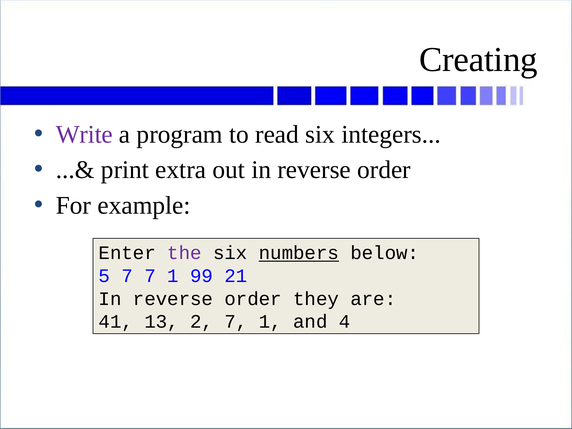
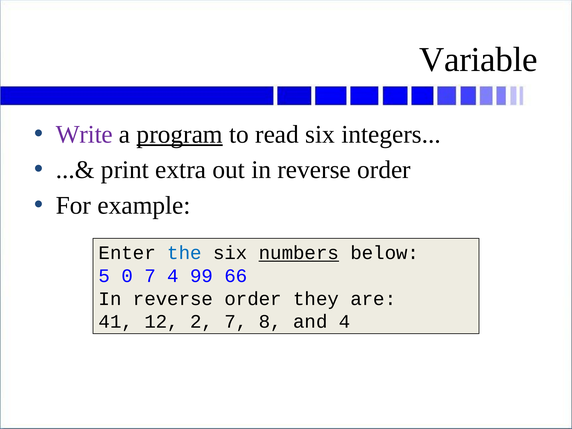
Creating: Creating -> Variable
program underline: none -> present
the colour: purple -> blue
5 7: 7 -> 0
1 at (173, 276): 1 -> 4
21: 21 -> 66
13: 13 -> 12
2 7 1: 1 -> 8
